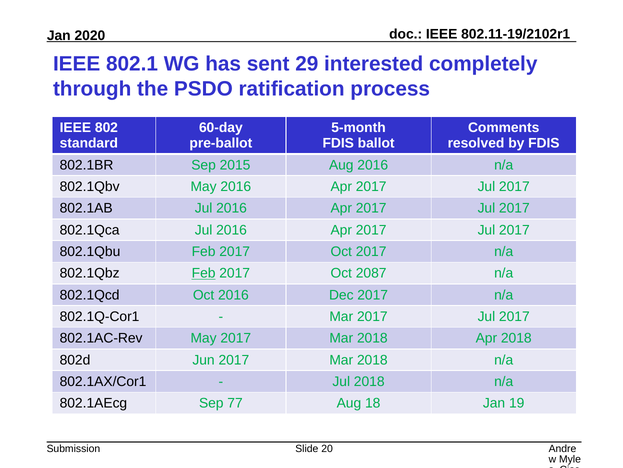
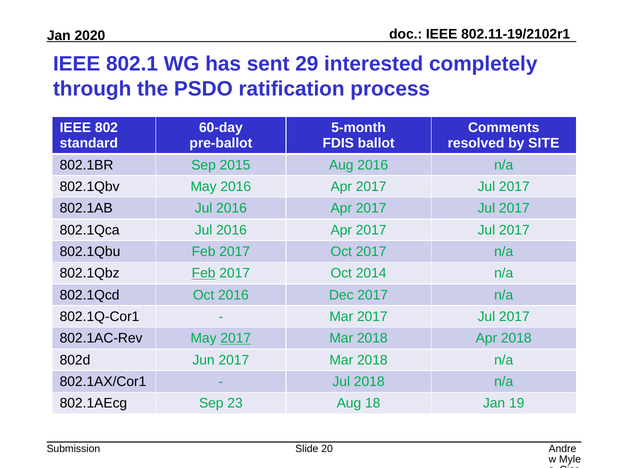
by FDIS: FDIS -> SITE
2087: 2087 -> 2014
2017 at (236, 338) underline: none -> present
77: 77 -> 23
